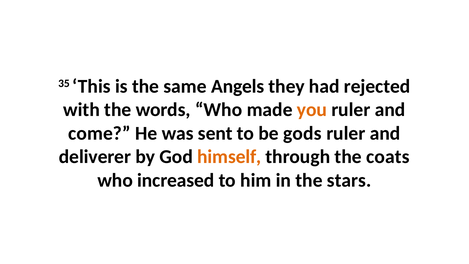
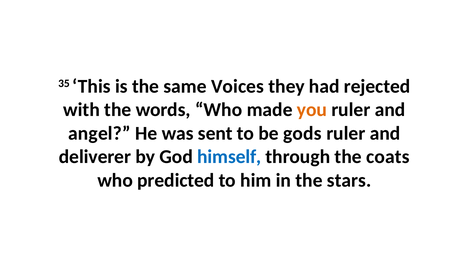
Angels: Angels -> Voices
come: come -> angel
himself colour: orange -> blue
increased: increased -> predicted
